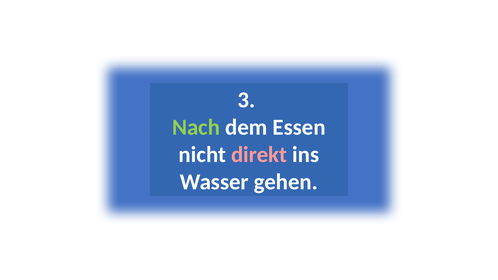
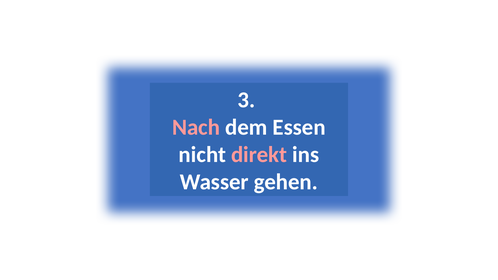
Nach colour: light green -> pink
